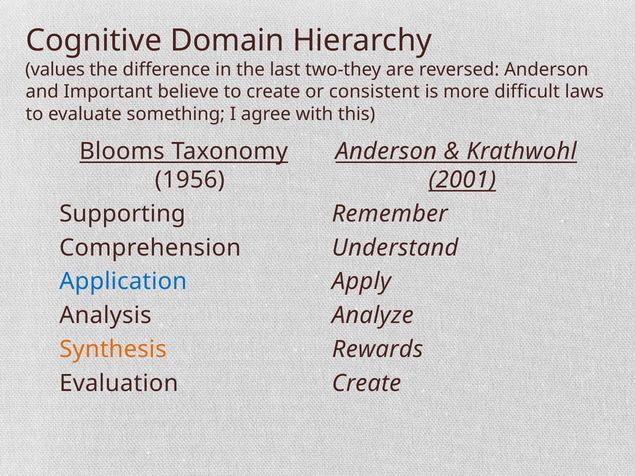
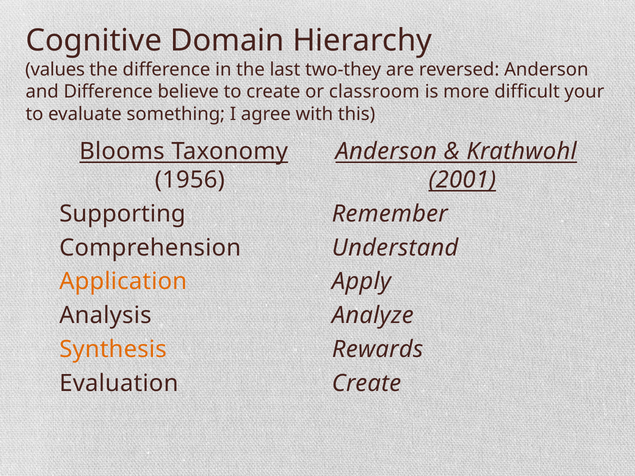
and Important: Important -> Difference
consistent: consistent -> classroom
laws: laws -> your
Application colour: blue -> orange
